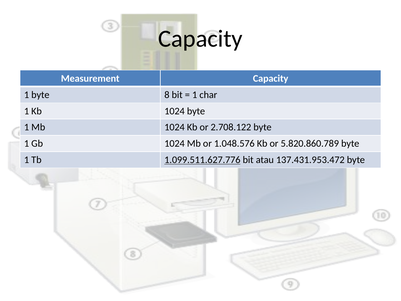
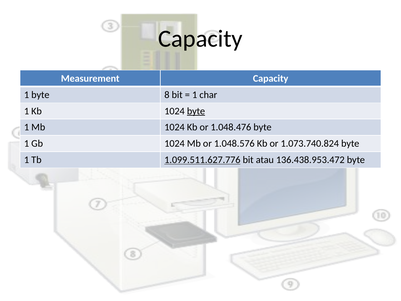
byte at (196, 111) underline: none -> present
2.708.122: 2.708.122 -> 1.048.476
5.820.860.789: 5.820.860.789 -> 1.073.740.824
137.431.953.472: 137.431.953.472 -> 136.438.953.472
